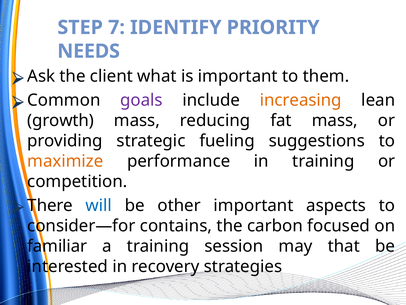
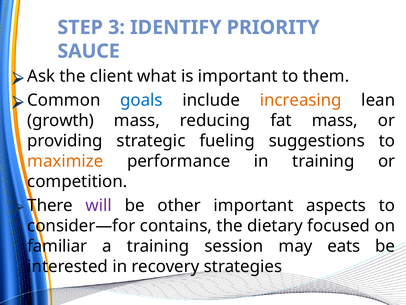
7: 7 -> 3
NEEDS: NEEDS -> SAUCE
goals colour: purple -> blue
will colour: blue -> purple
carbon: carbon -> dietary
that: that -> eats
